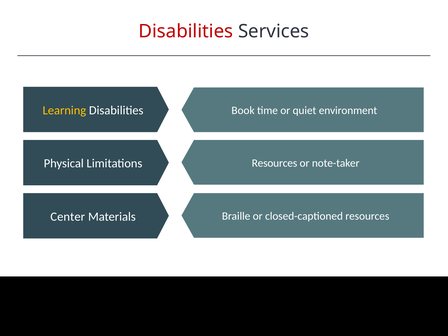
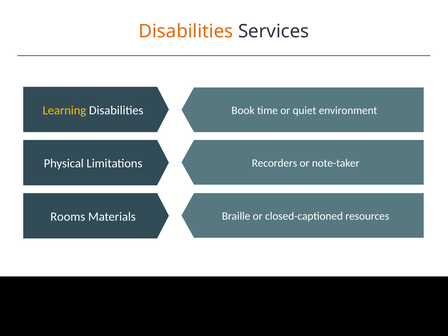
Disabilities at (186, 31) colour: red -> orange
Limitations Resources: Resources -> Recorders
Center: Center -> Rooms
